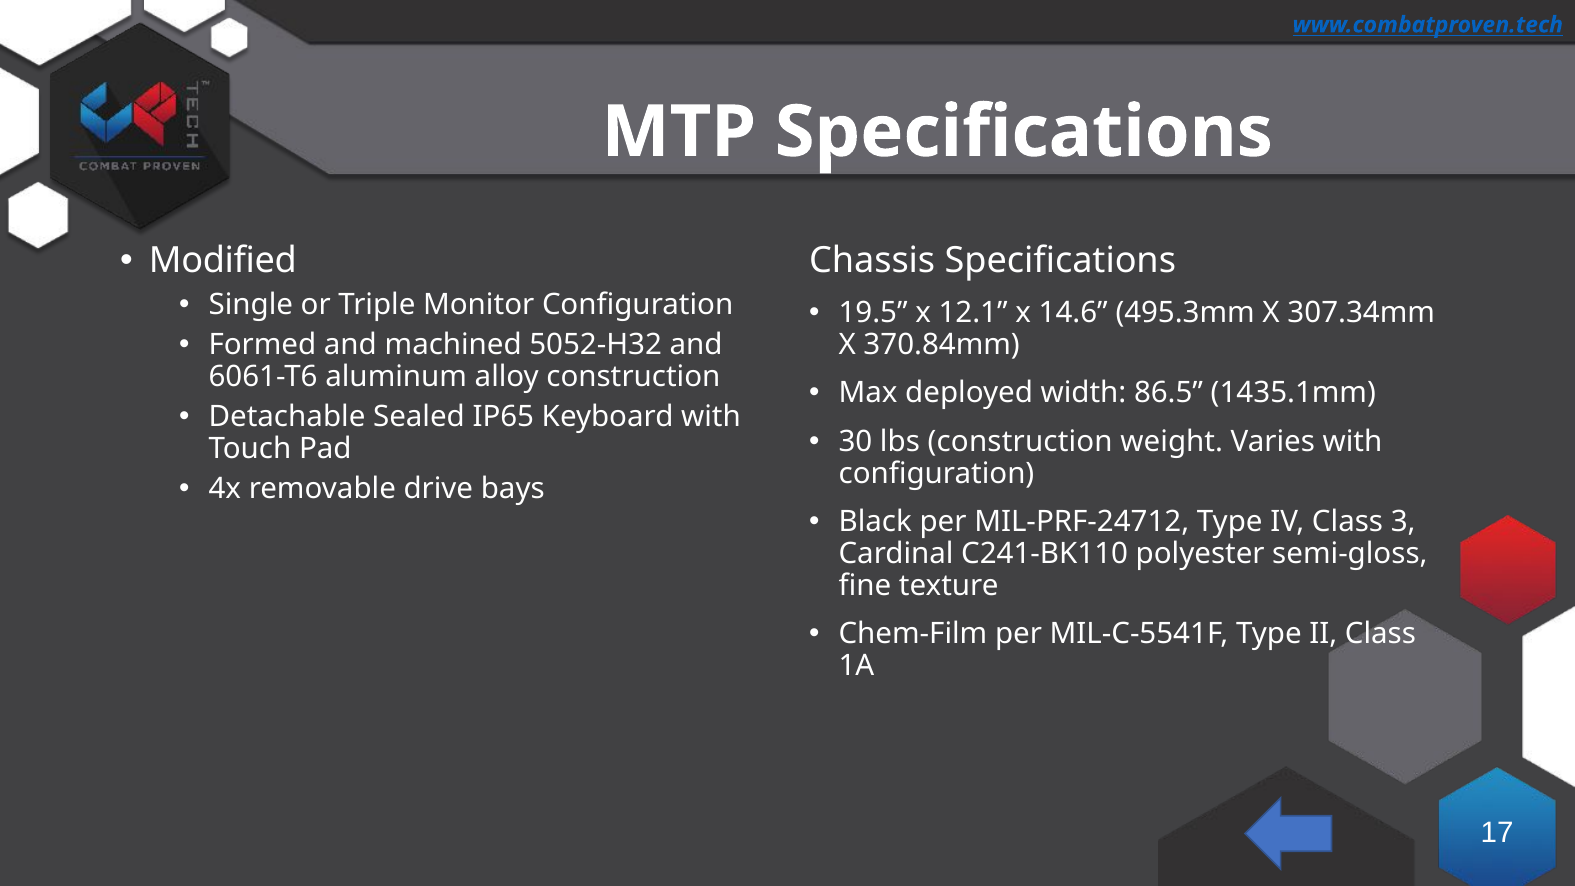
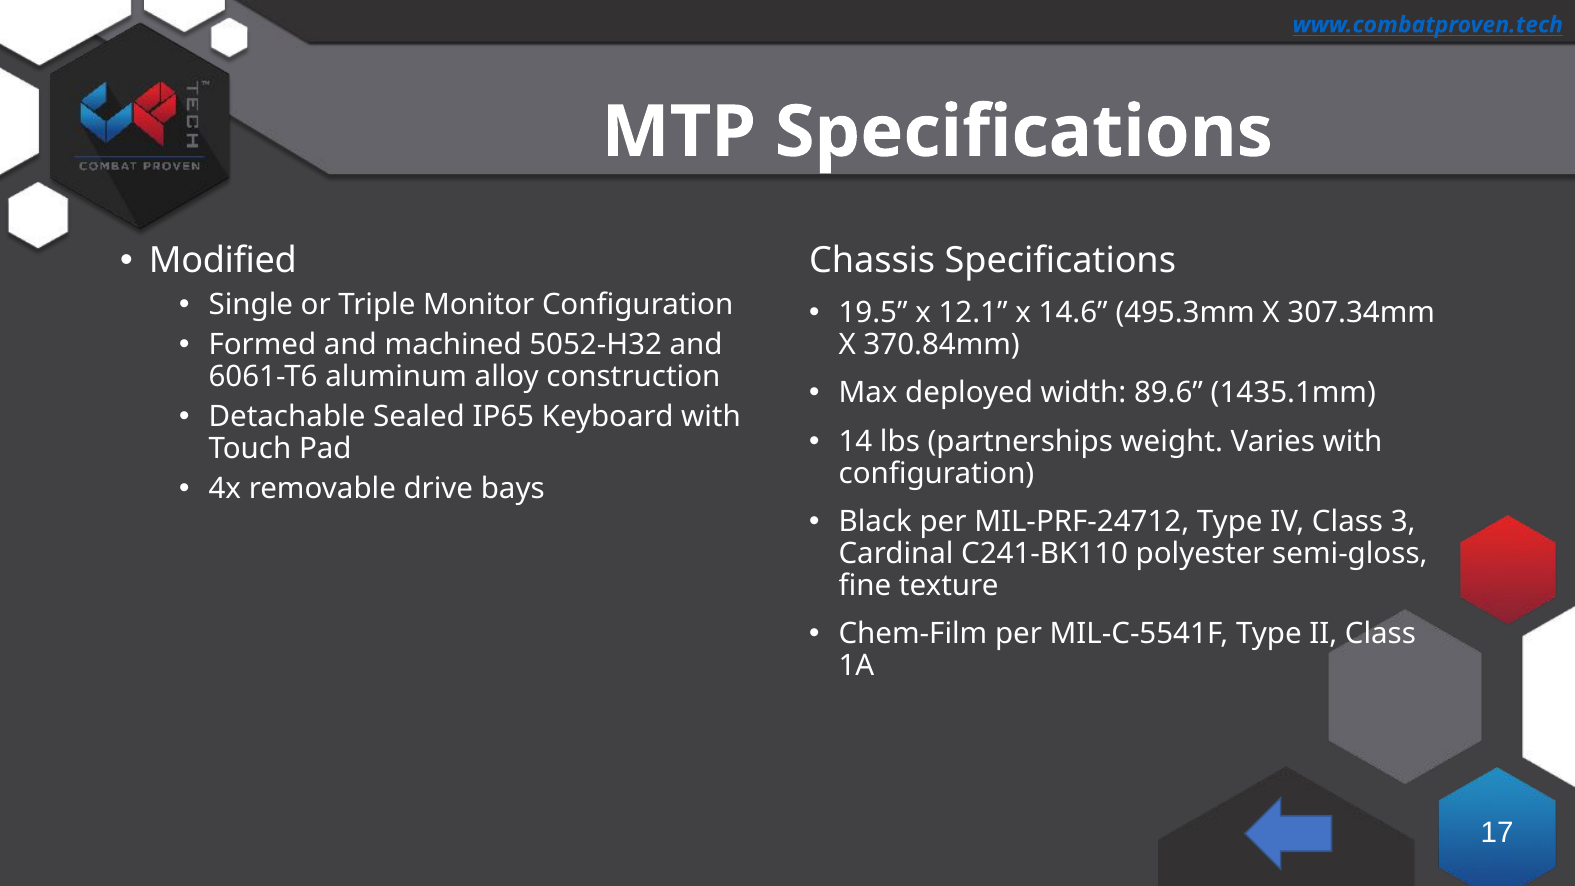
86.5: 86.5 -> 89.6
30: 30 -> 14
lbs construction: construction -> partnerships
